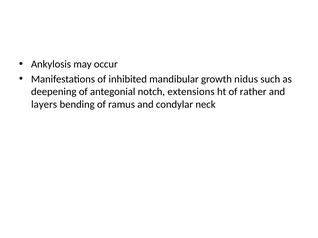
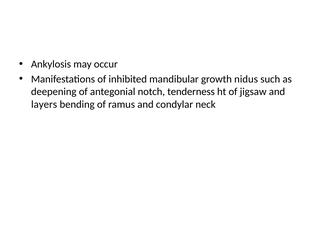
extensions: extensions -> tenderness
rather: rather -> jigsaw
